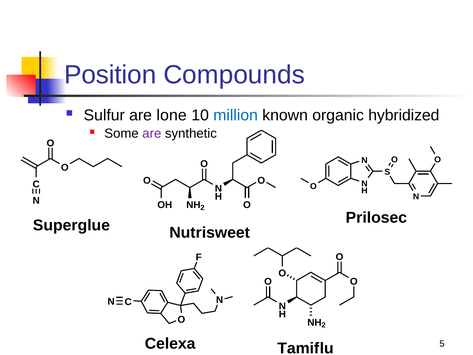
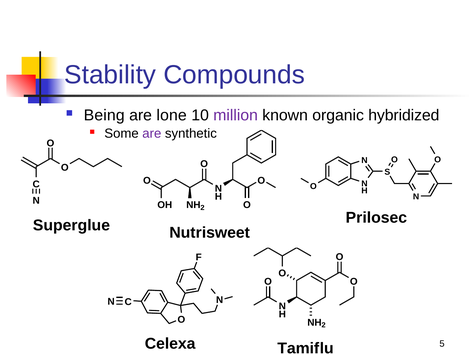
Position: Position -> Stability
Sulfur: Sulfur -> Being
million colour: blue -> purple
